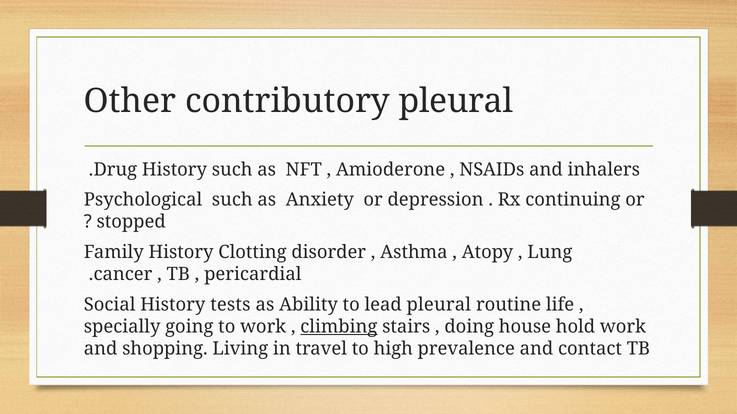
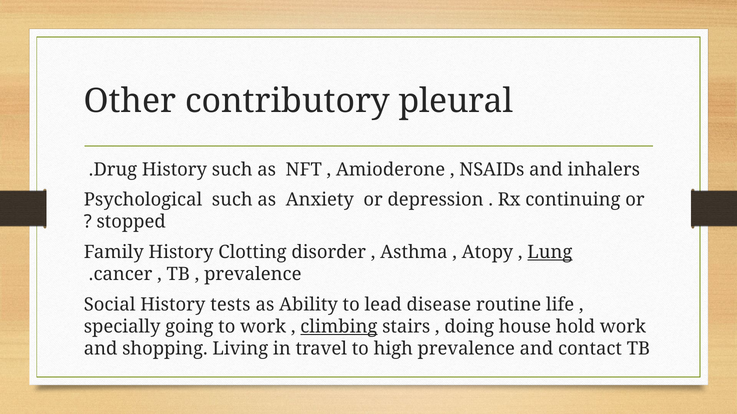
Lung underline: none -> present
pericardial at (253, 275): pericardial -> prevalence
lead pleural: pleural -> disease
